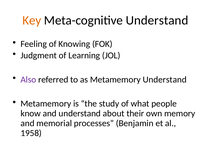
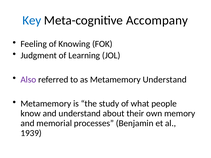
Key colour: orange -> blue
Meta-cognitive Understand: Understand -> Accompany
1958: 1958 -> 1939
